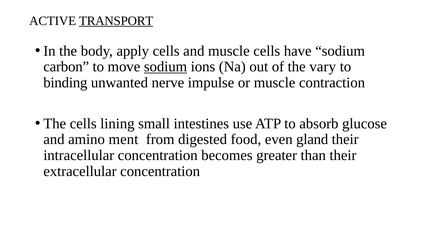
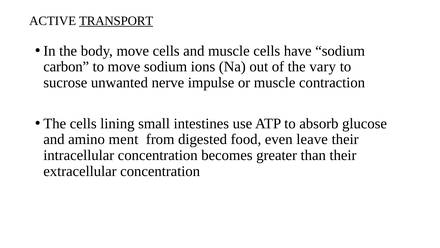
body apply: apply -> move
sodium at (166, 67) underline: present -> none
binding: binding -> sucrose
gland: gland -> leave
